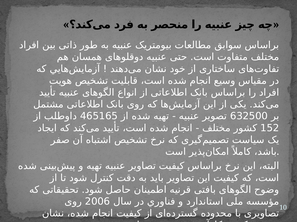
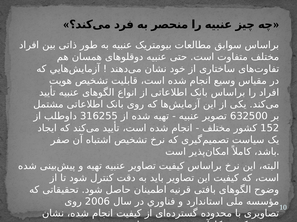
465165: 465165 -> 316255
